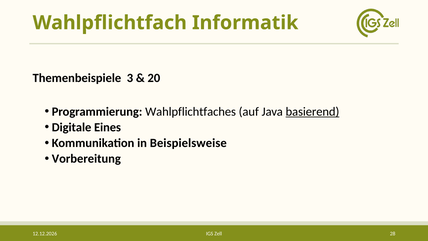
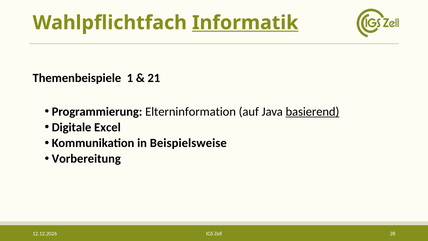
Informatik underline: none -> present
3: 3 -> 1
20: 20 -> 21
Wahlpflichtfaches: Wahlpflichtfaches -> Elterninformation
Eines: Eines -> Excel
